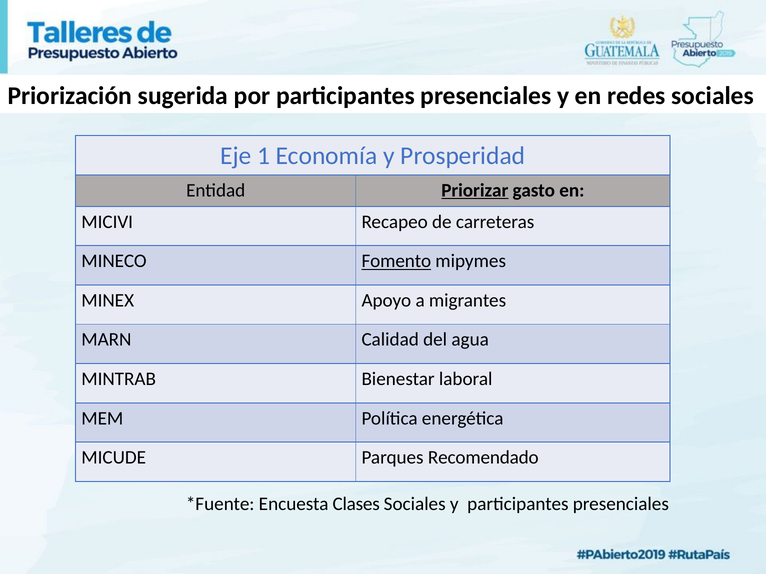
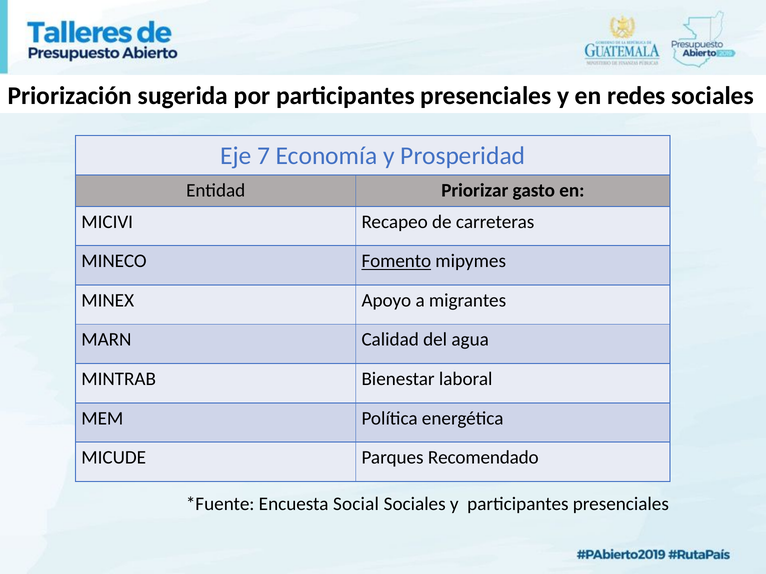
1: 1 -> 7
Priorizar underline: present -> none
Clases: Clases -> Social
